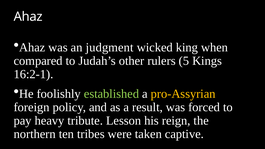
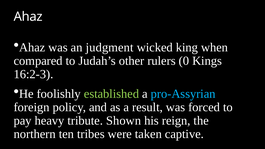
5: 5 -> 0
16:2-1: 16:2-1 -> 16:2-3
pro-Assyrian colour: yellow -> light blue
Lesson: Lesson -> Shown
